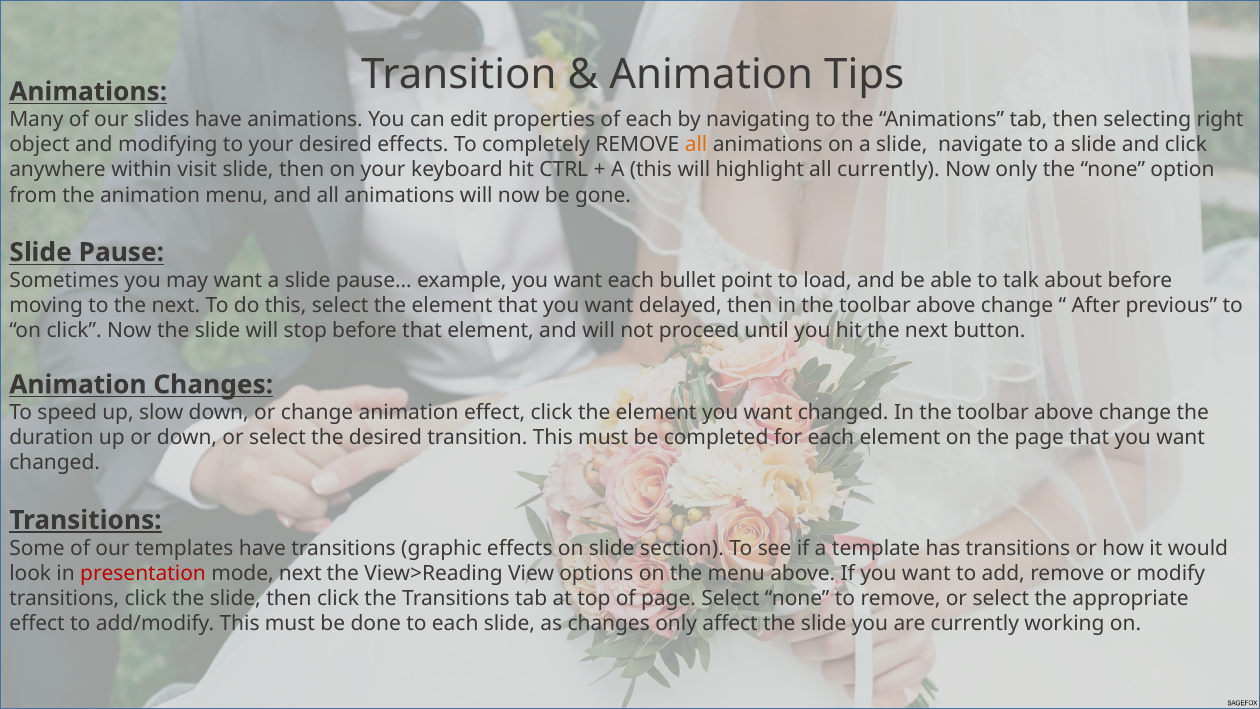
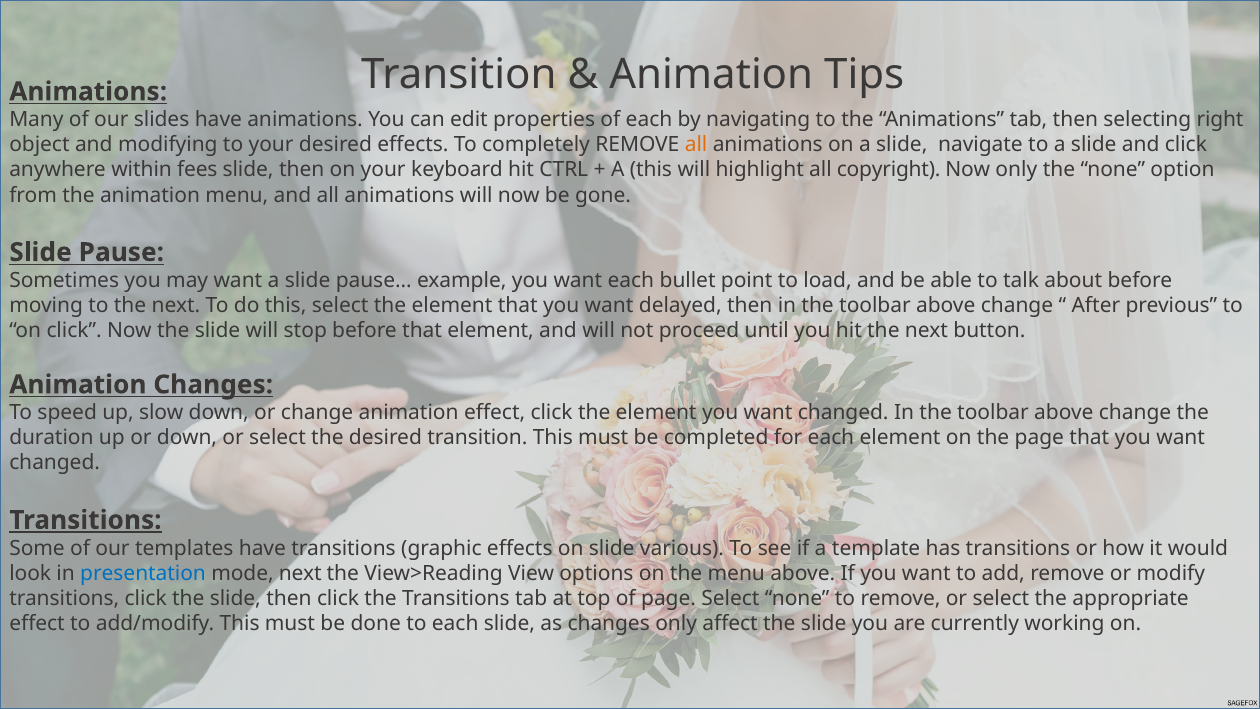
visit: visit -> fees
all currently: currently -> copyright
section: section -> various
presentation colour: red -> blue
